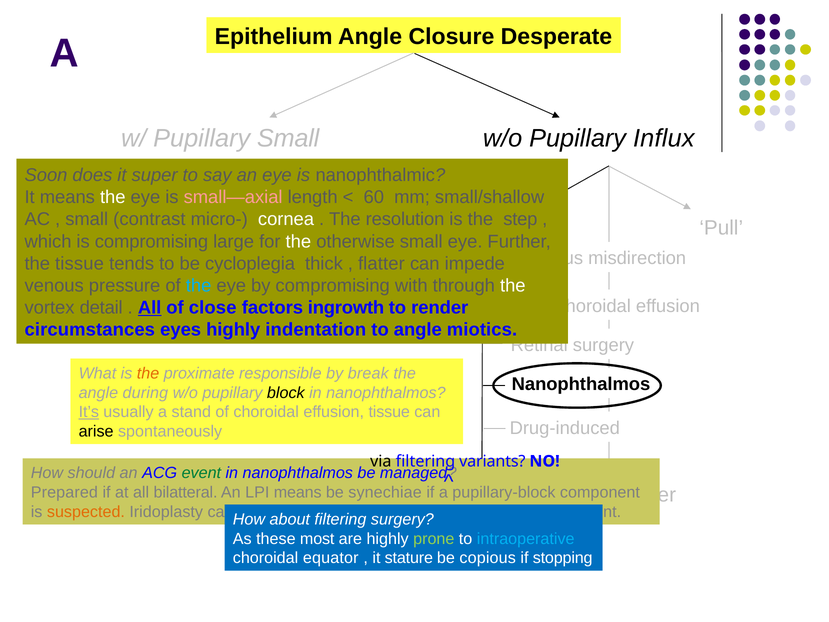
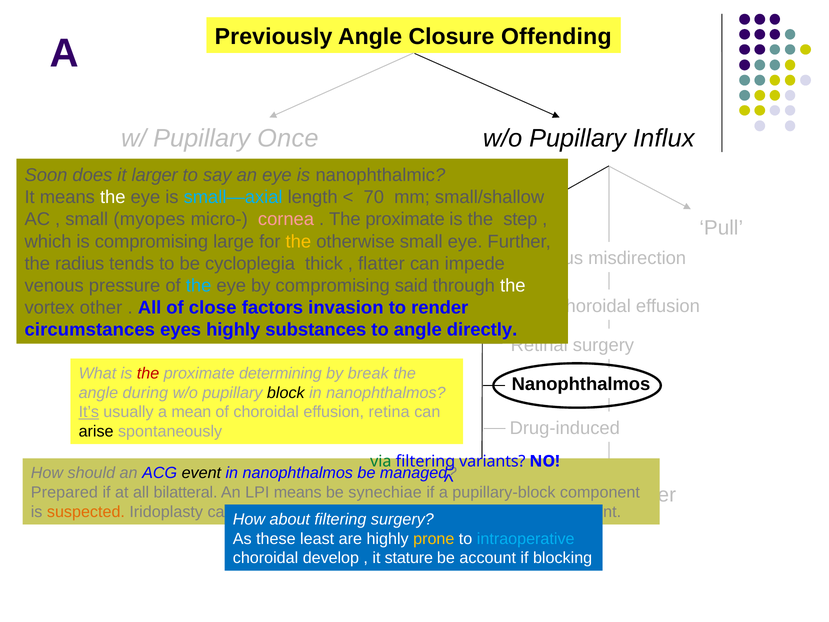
Epithelium: Epithelium -> Previously
Desperate: Desperate -> Offending
Pupillary Small: Small -> Once
super: super -> larger
small—axial colour: pink -> light blue
60: 60 -> 70
contrast: contrast -> myopes
cornea colour: white -> pink
resolution at (405, 219): resolution -> proximate
the at (298, 241) colour: white -> yellow
the tissue: tissue -> radius
with: with -> said
detail: detail -> other
All at (150, 308) underline: present -> none
ingrowth: ingrowth -> invasion
indentation: indentation -> substances
miotics: miotics -> directly
the at (148, 373) colour: orange -> red
responsible: responsible -> determining
stand: stand -> mean
effusion tissue: tissue -> retina
via colour: black -> green
event colour: green -> black
most: most -> least
prone colour: light green -> yellow
equator: equator -> develop
copious: copious -> account
stopping: stopping -> blocking
